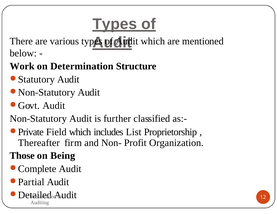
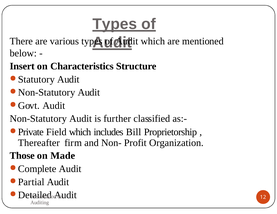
Work: Work -> Insert
Determination: Determination -> Characteristics
List: List -> Bill
Being: Being -> Made
